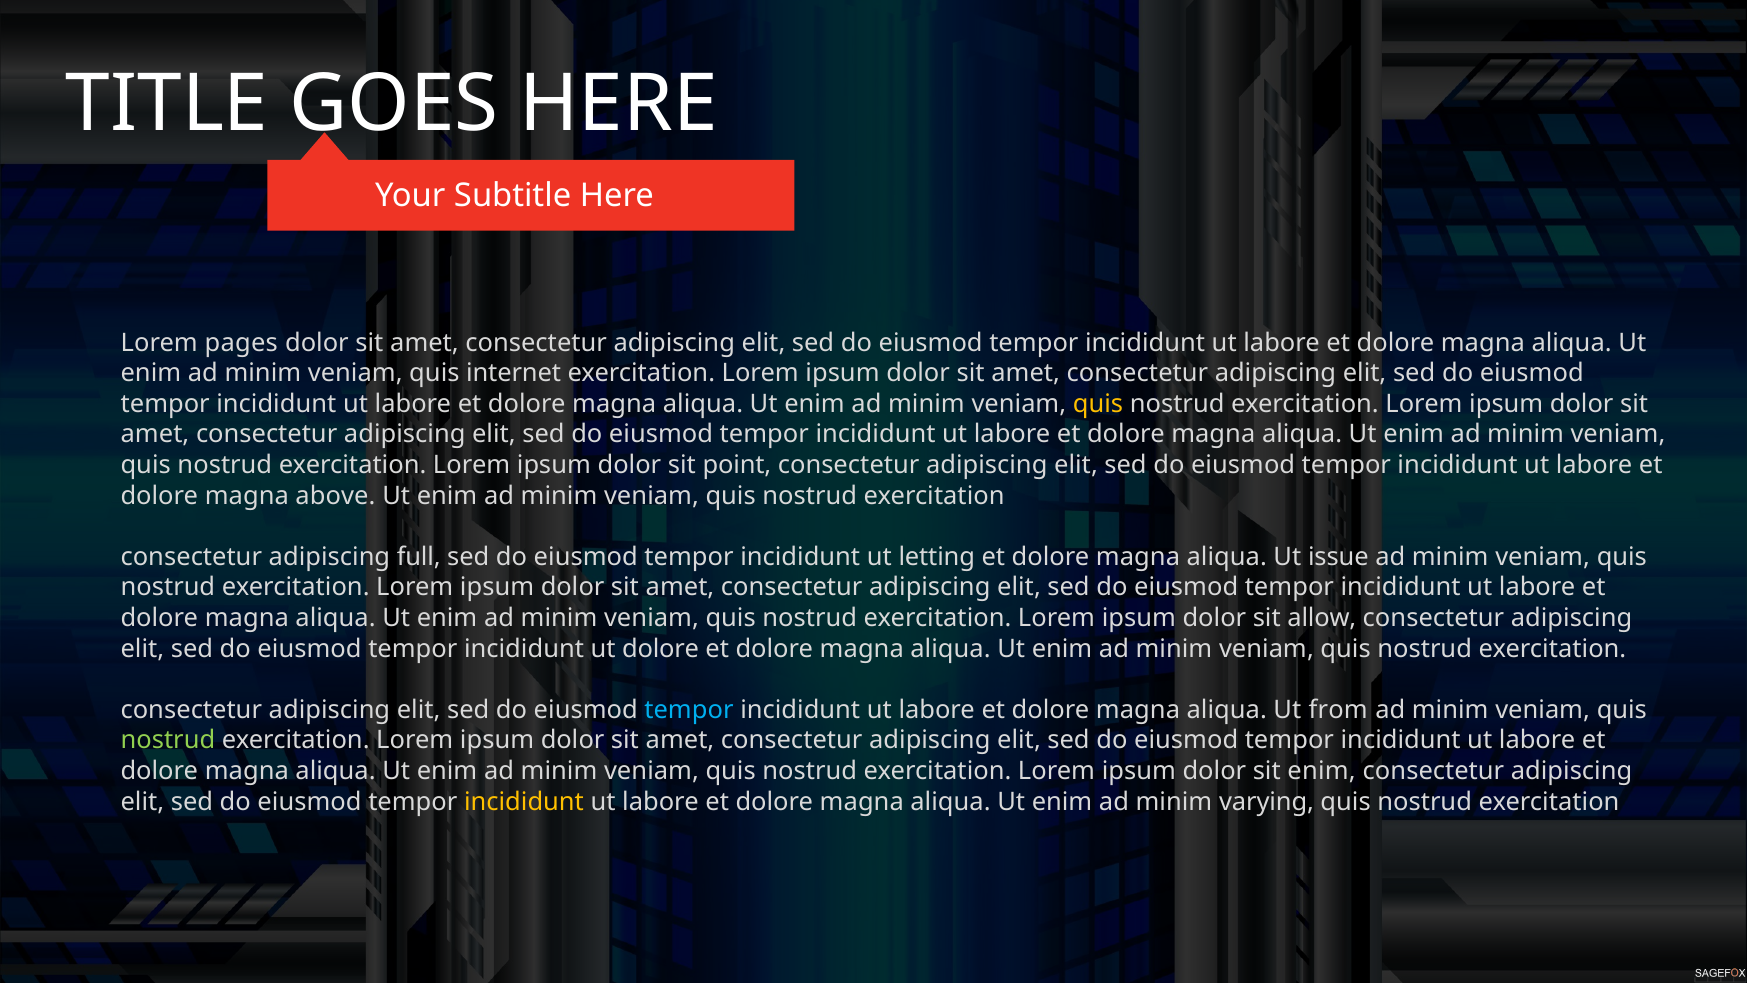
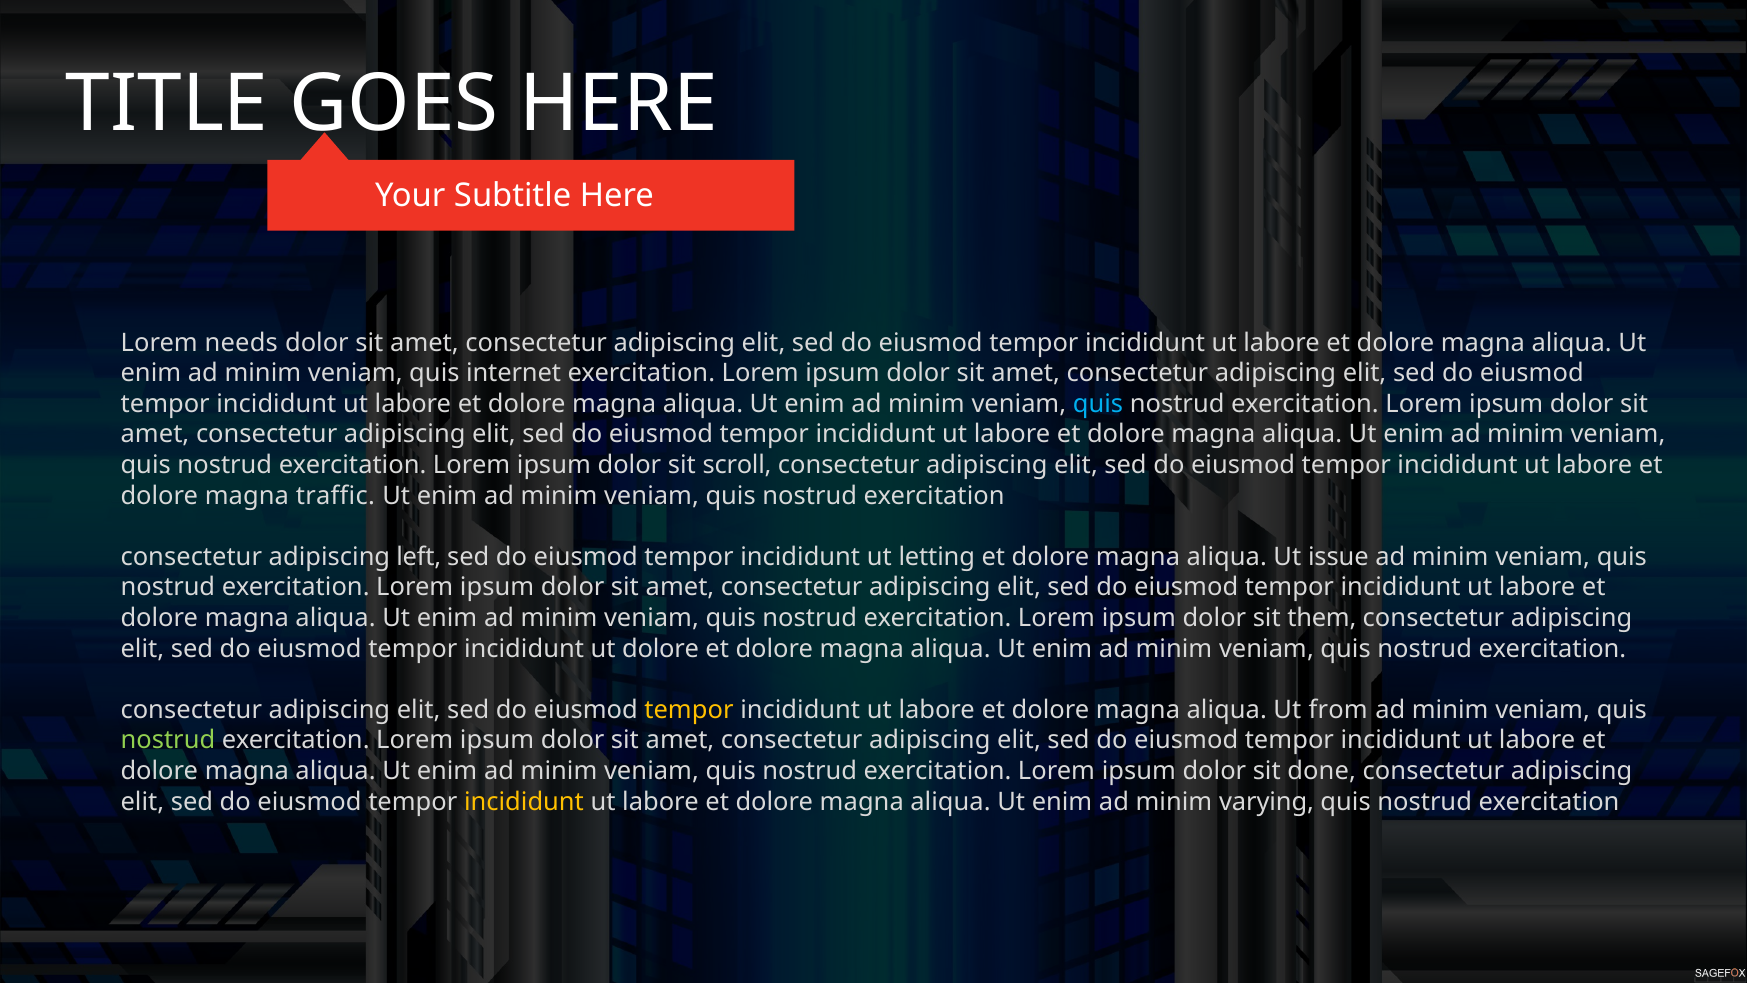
pages: pages -> needs
quis at (1098, 404) colour: yellow -> light blue
point: point -> scroll
above: above -> traffic
full: full -> left
allow: allow -> them
tempor at (689, 710) colour: light blue -> yellow
sit enim: enim -> done
